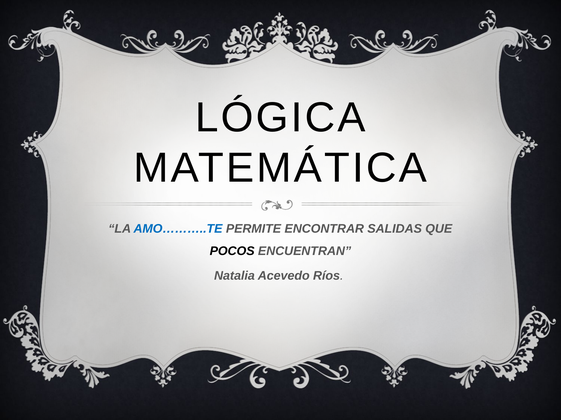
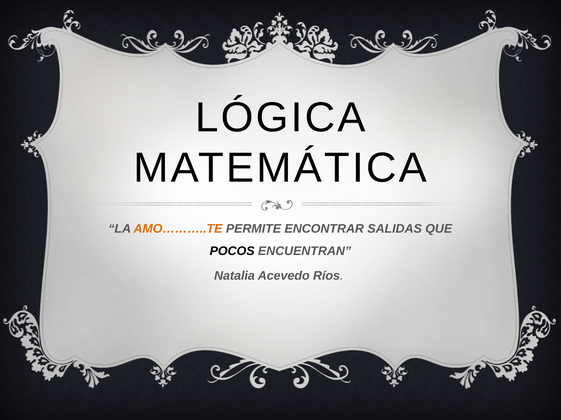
AMO………..TE colour: blue -> orange
